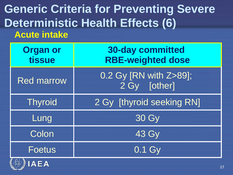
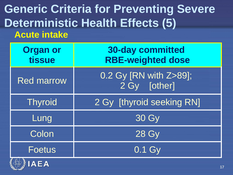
6: 6 -> 5
43: 43 -> 28
